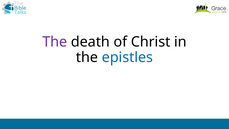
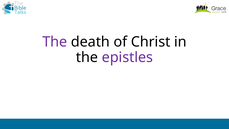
epistles colour: blue -> purple
